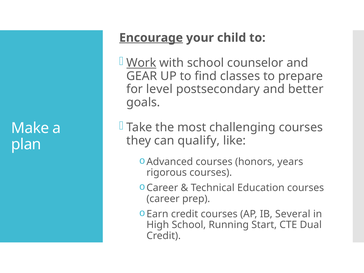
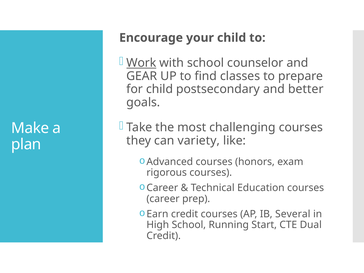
Encourage underline: present -> none
for level: level -> child
qualify: qualify -> variety
years: years -> exam
